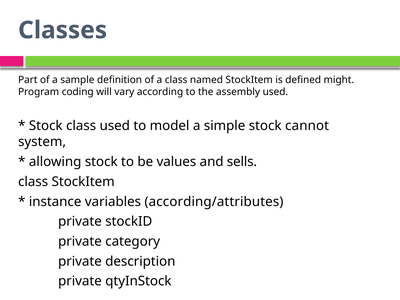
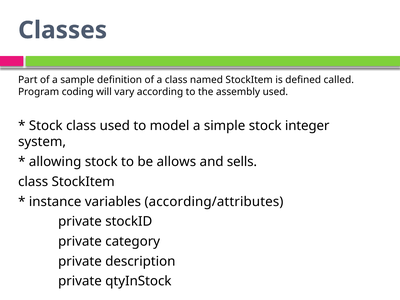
might: might -> called
cannot: cannot -> integer
values: values -> allows
